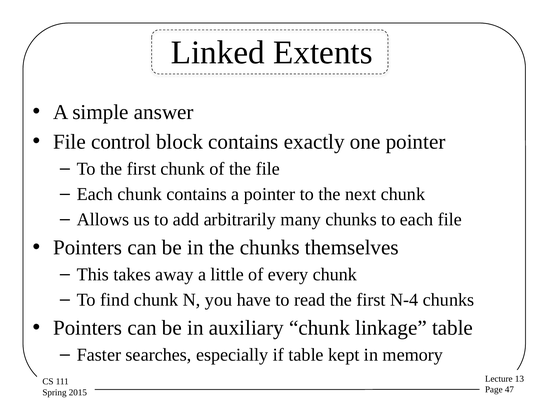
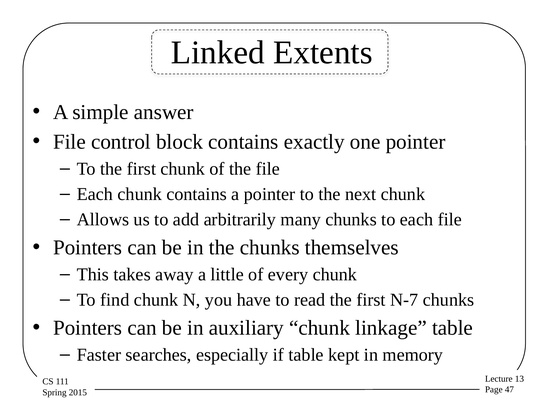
N-4: N-4 -> N-7
